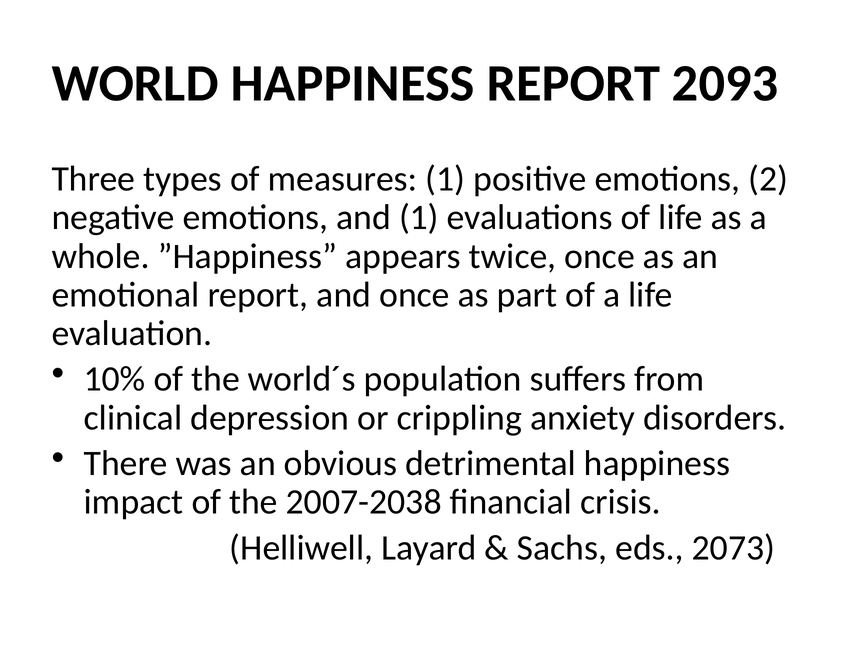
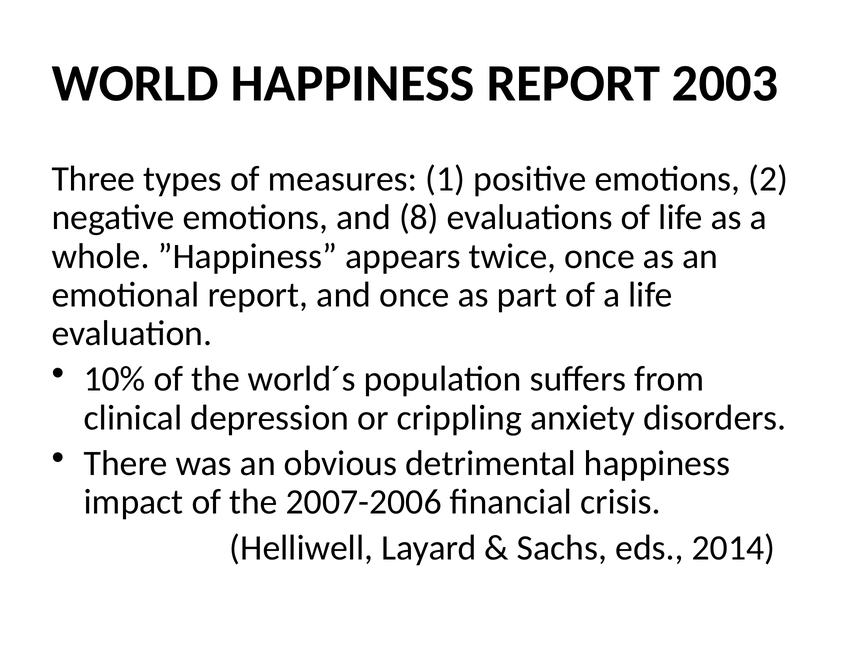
2093: 2093 -> 2003
and 1: 1 -> 8
2007-2038: 2007-2038 -> 2007-2006
2073: 2073 -> 2014
